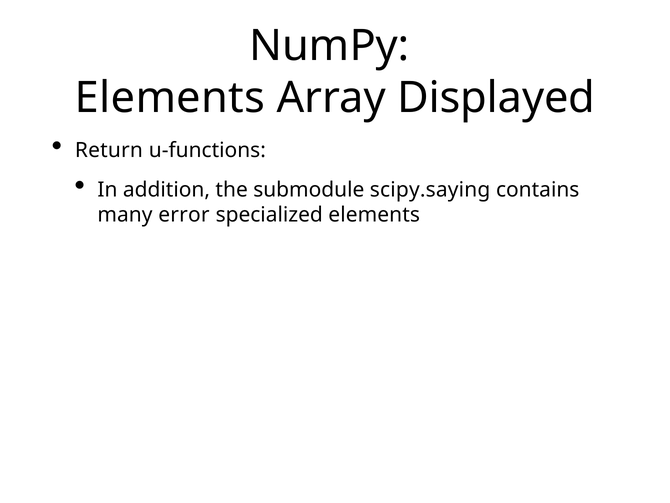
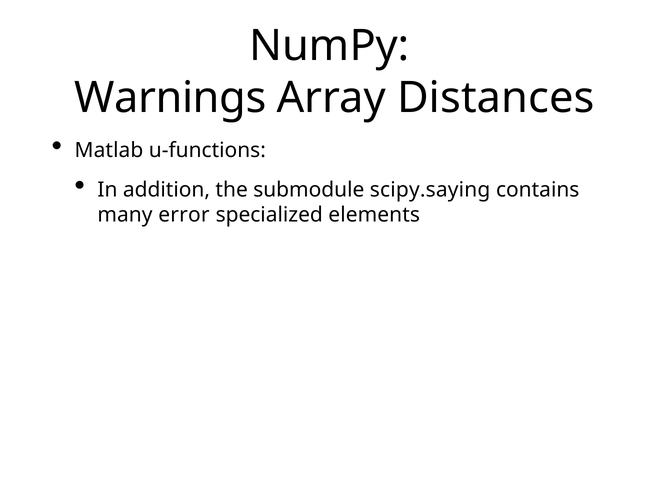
Elements at (170, 98): Elements -> Warnings
Displayed: Displayed -> Distances
Return: Return -> Matlab
